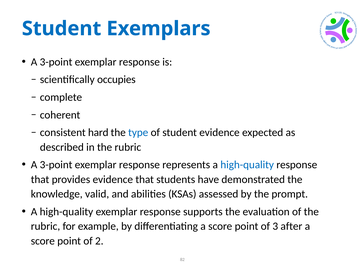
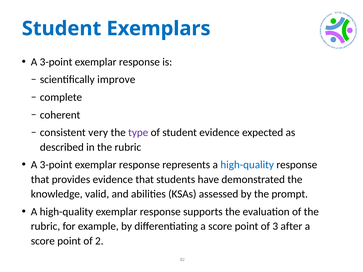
occupies: occupies -> improve
hard: hard -> very
type colour: blue -> purple
